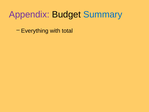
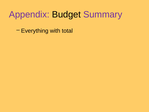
Summary colour: blue -> purple
